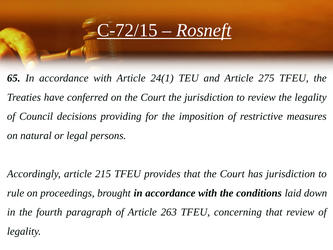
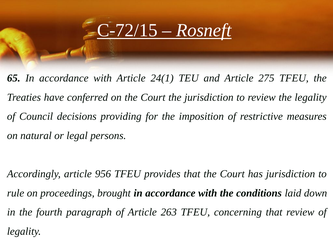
215: 215 -> 956
